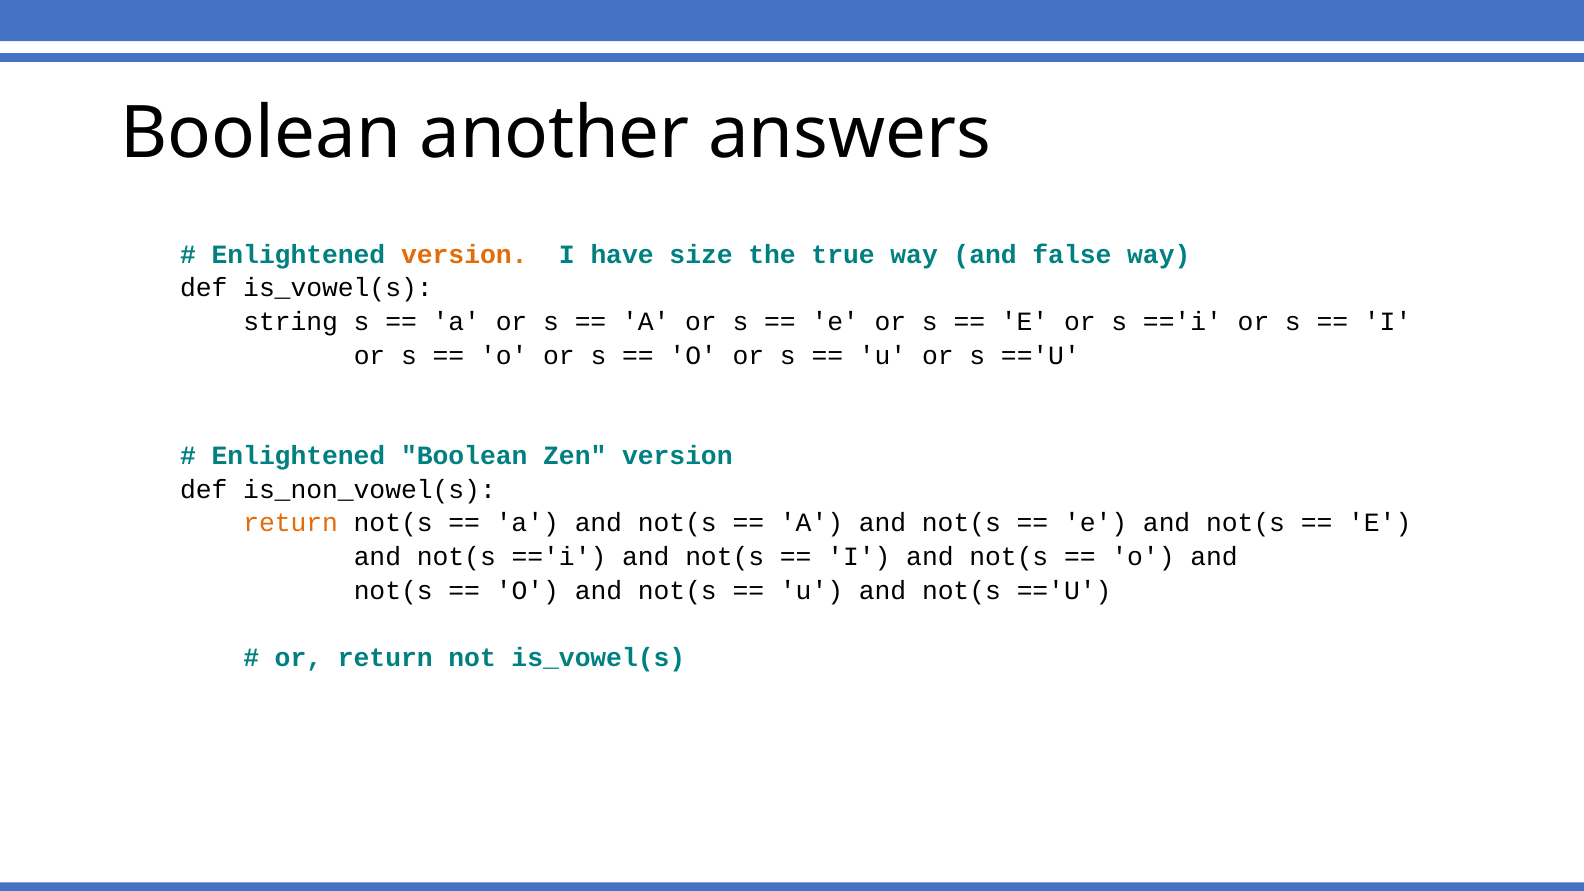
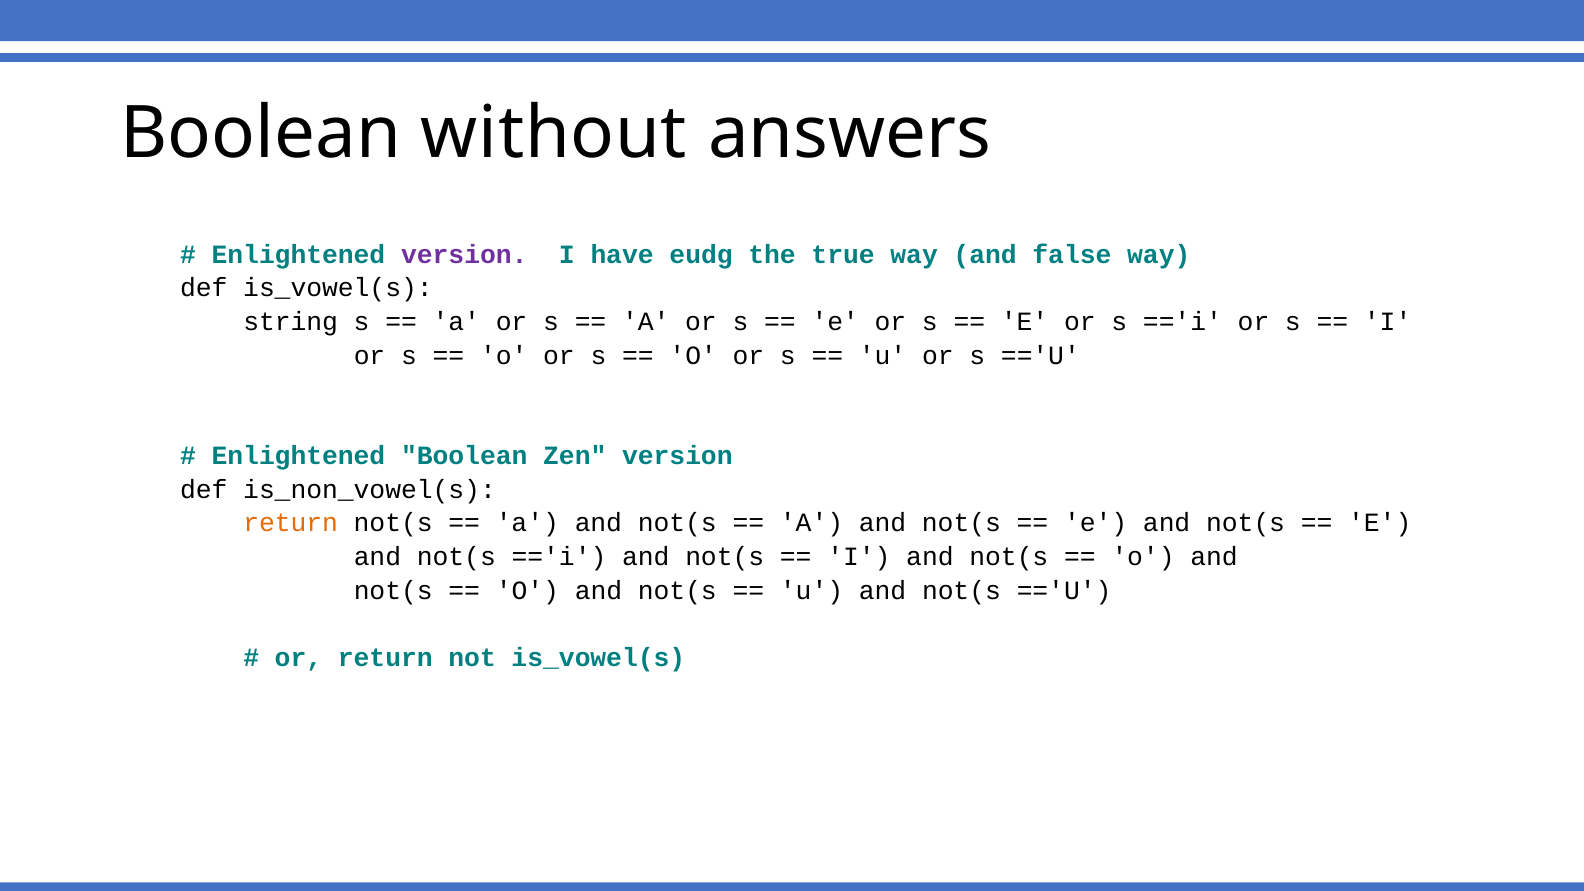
another: another -> without
version at (464, 255) colour: orange -> purple
size: size -> eudg
